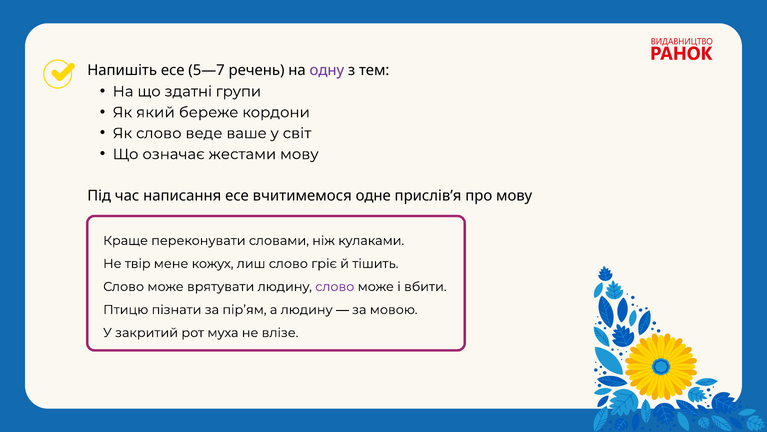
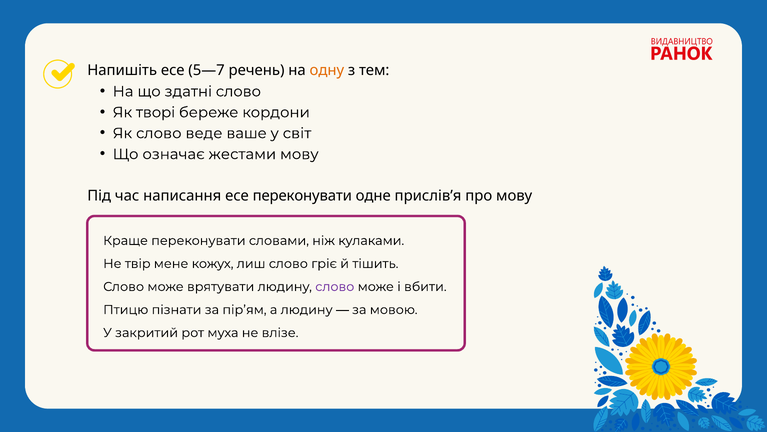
одну colour: purple -> orange
здатні групи: групи -> слово
який: який -> творі
есе вчитимемося: вчитимемося -> переконувати
